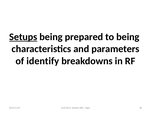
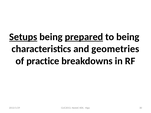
prepared underline: none -> present
parameters: parameters -> geometries
identify: identify -> practice
